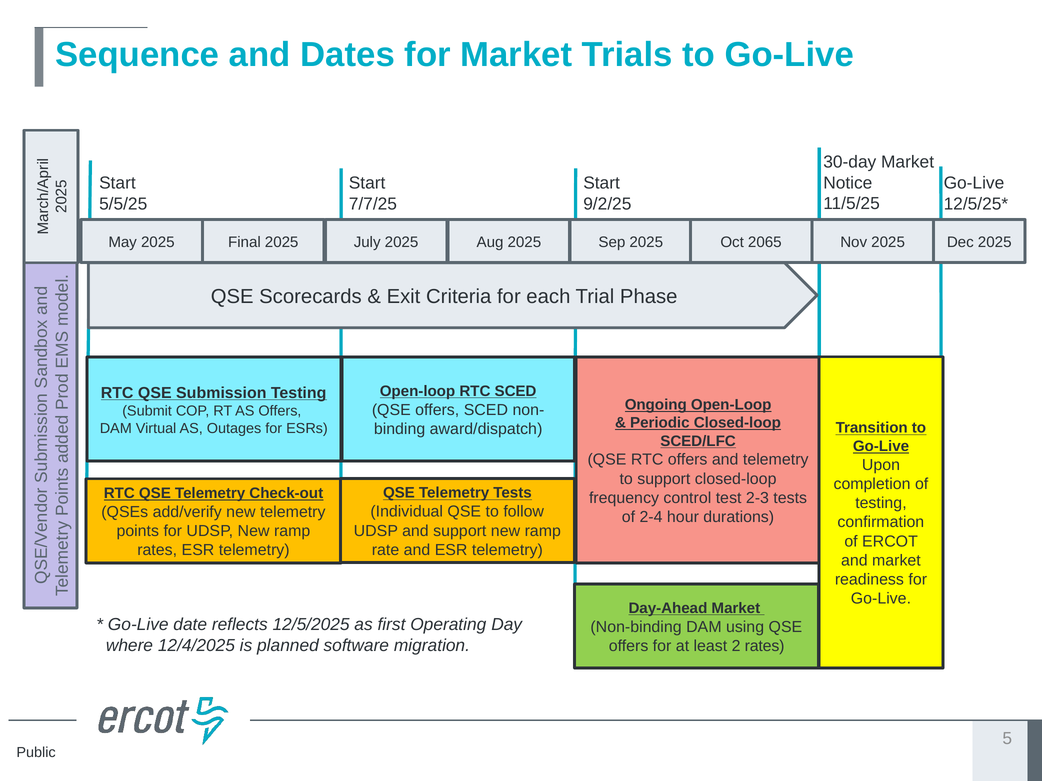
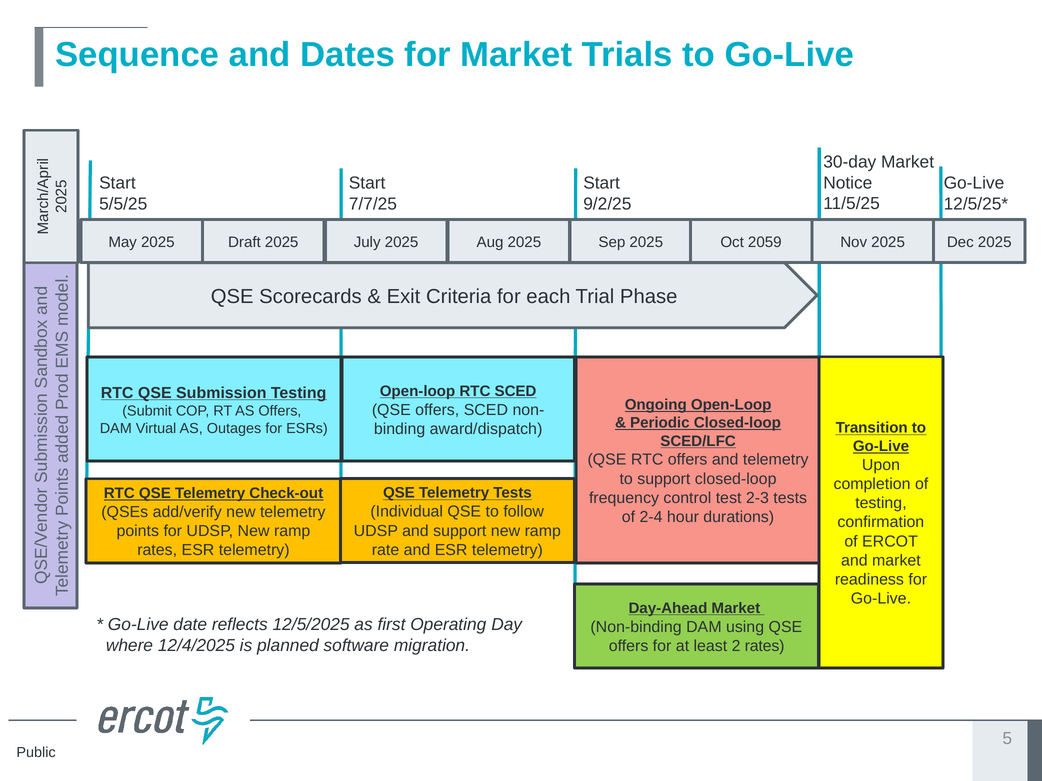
Final: Final -> Draft
2065: 2065 -> 2059
